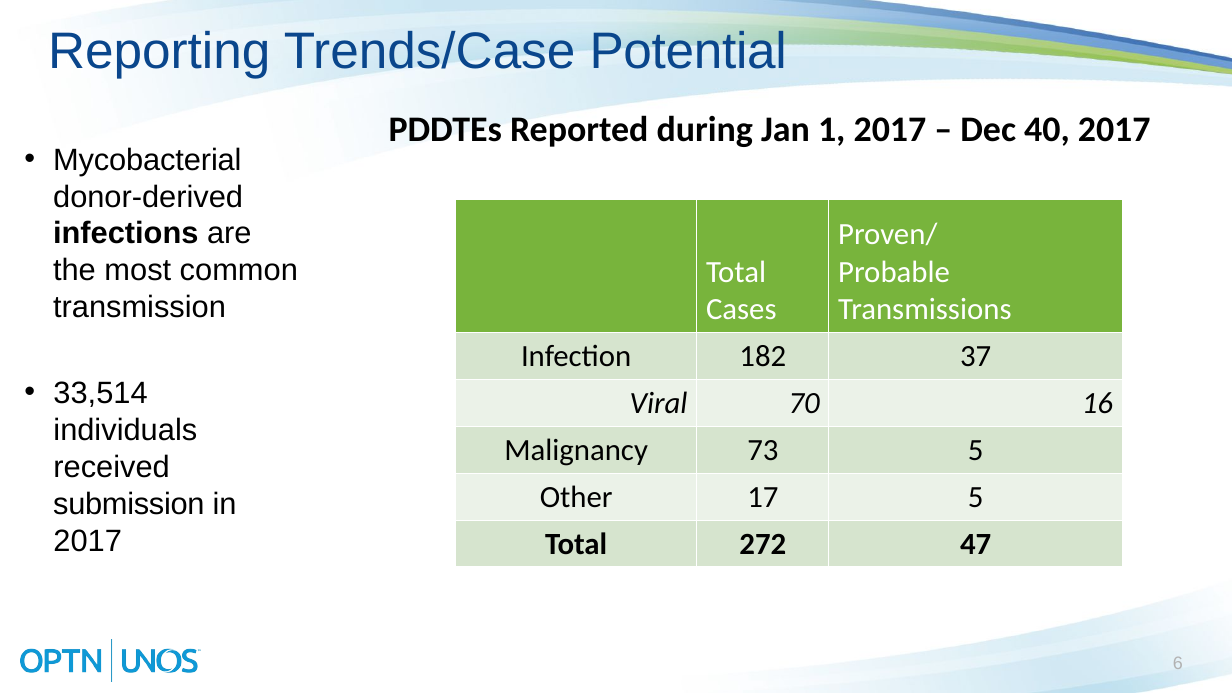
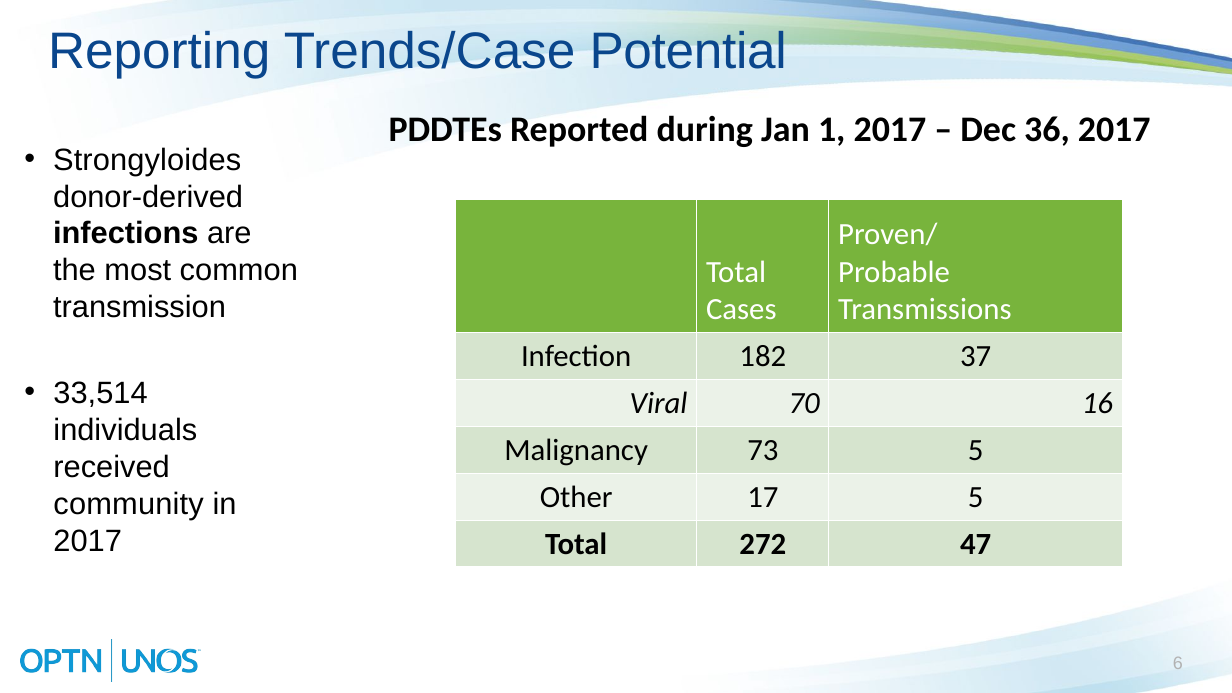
40: 40 -> 36
Mycobacterial: Mycobacterial -> Strongyloides
submission: submission -> community
